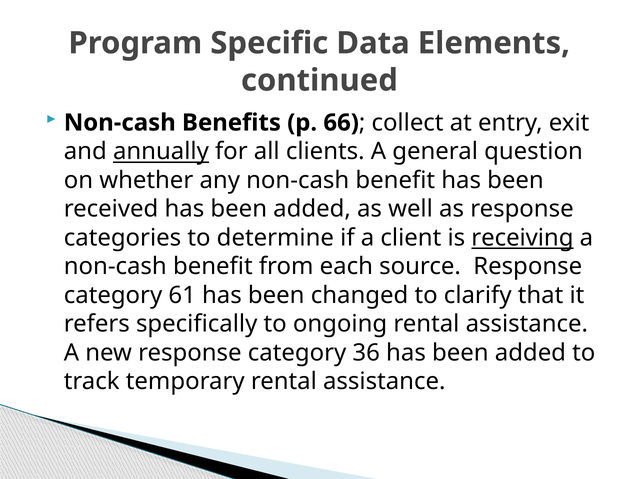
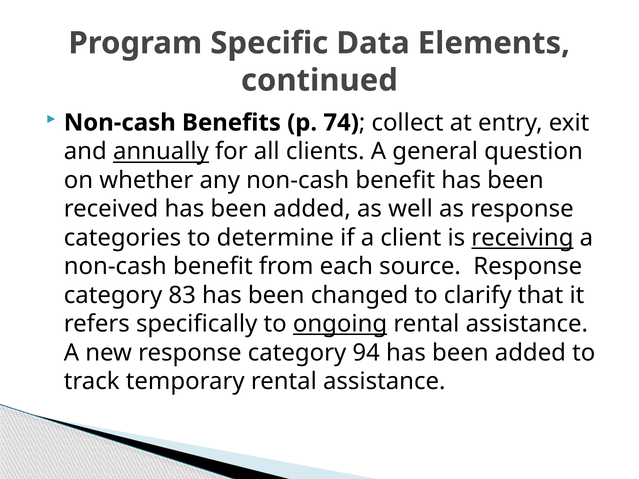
66: 66 -> 74
61: 61 -> 83
ongoing underline: none -> present
36: 36 -> 94
